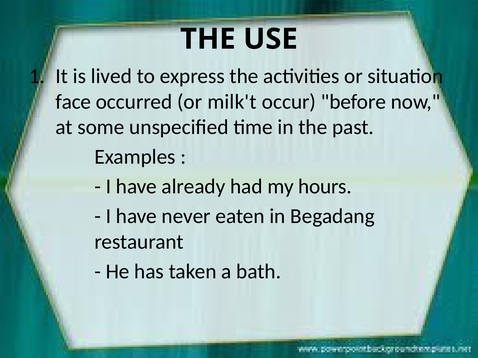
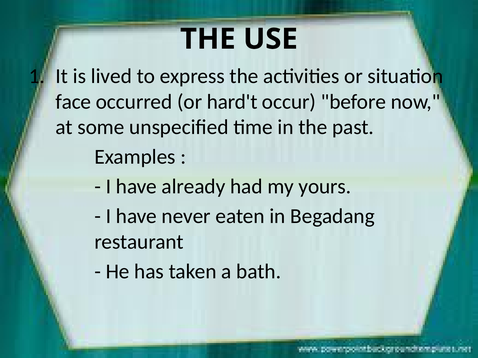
milk't: milk't -> hard't
hours: hours -> yours
